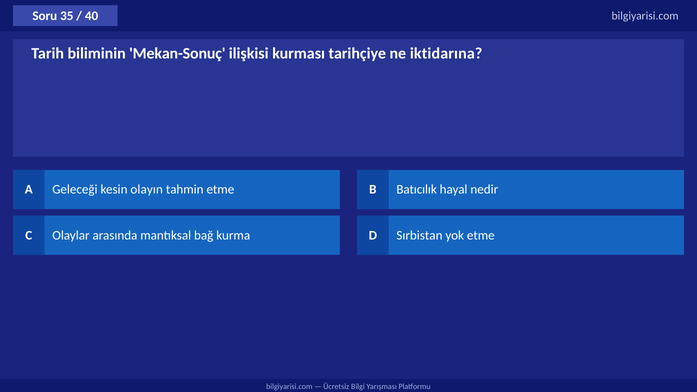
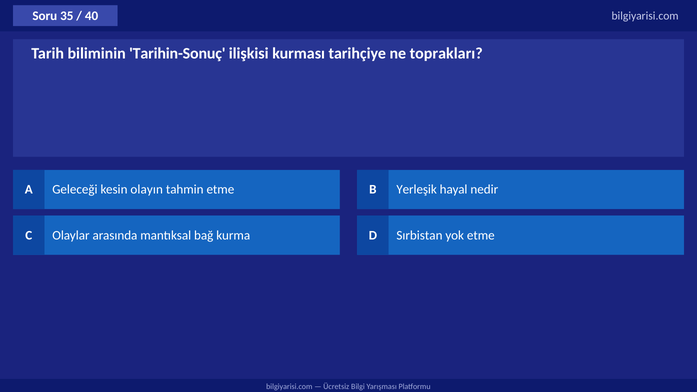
Mekan-Sonuç: Mekan-Sonuç -> Tarihin-Sonuç
iktidarına: iktidarına -> toprakları
Batıcılık: Batıcılık -> Yerleşik
